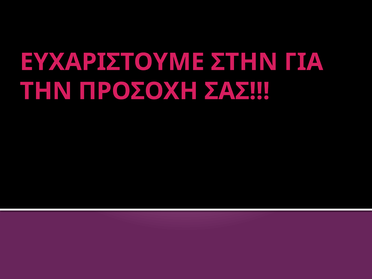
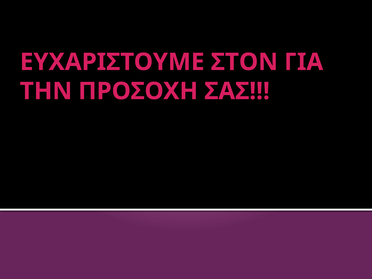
ΣΤΗΝ: ΣΤΗΝ -> ΣΤΟΝ
